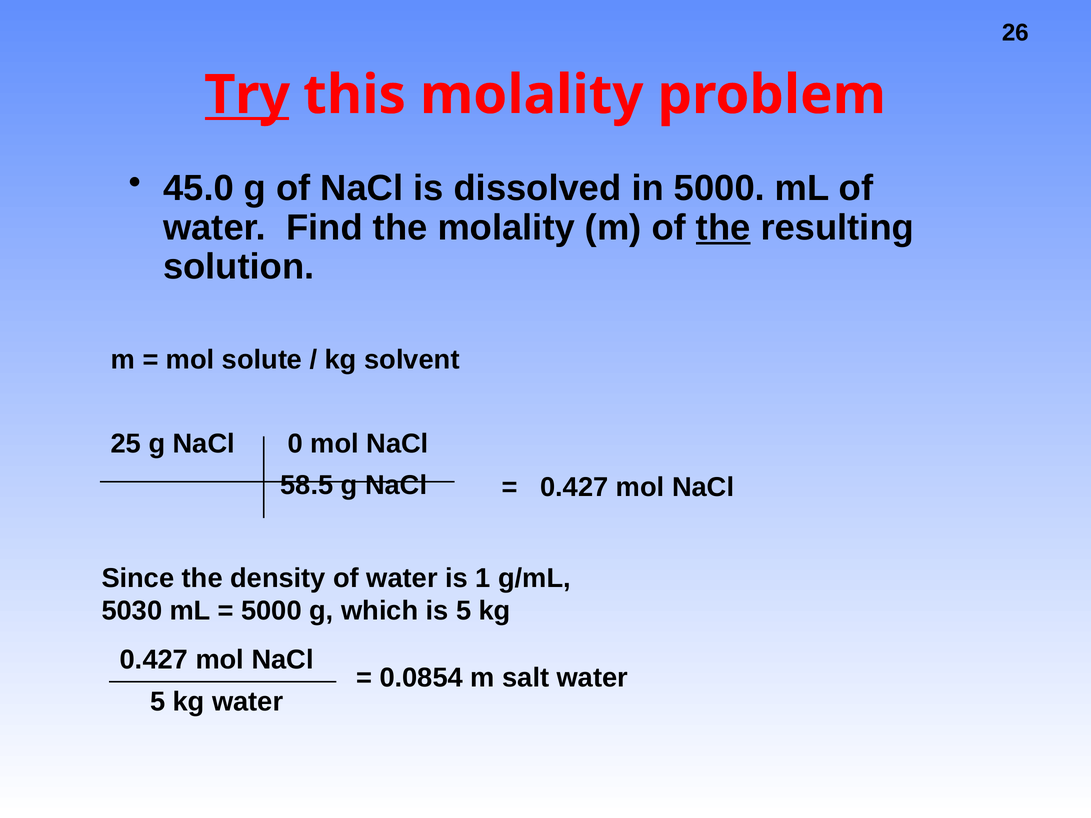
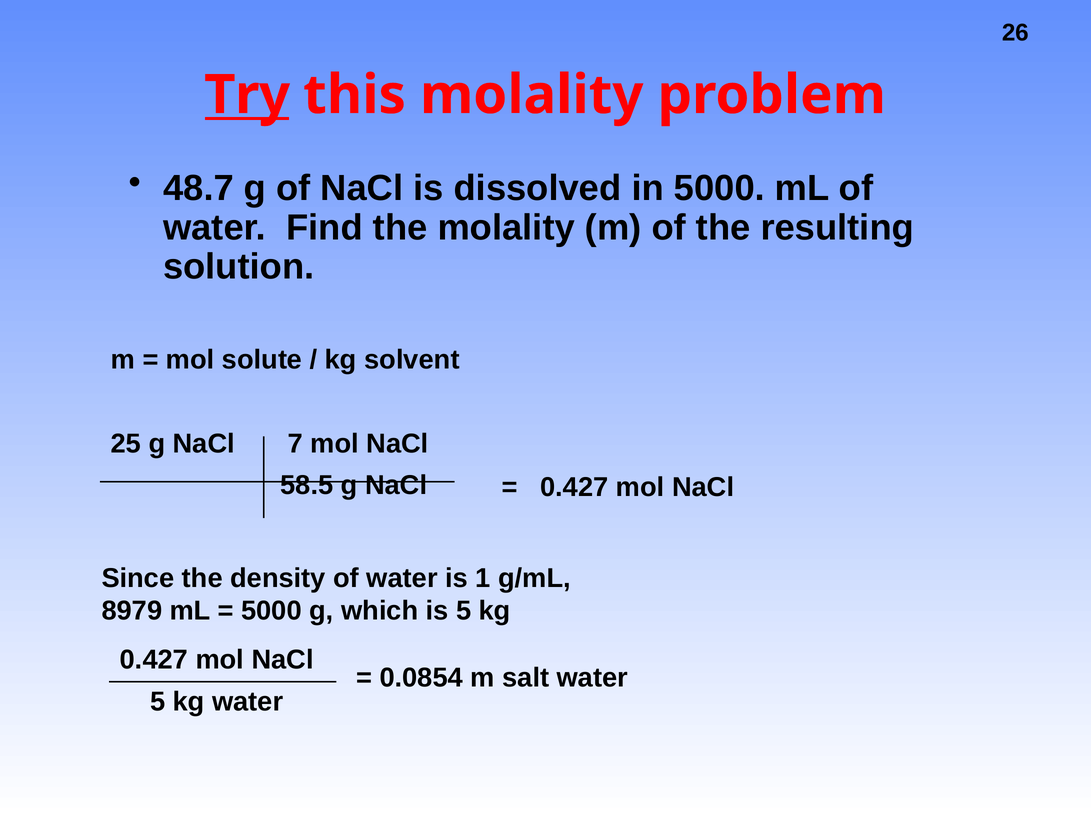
45.0: 45.0 -> 48.7
the at (723, 228) underline: present -> none
0: 0 -> 7
5030: 5030 -> 8979
